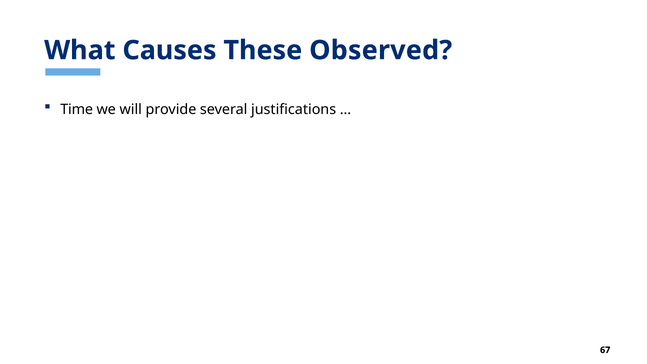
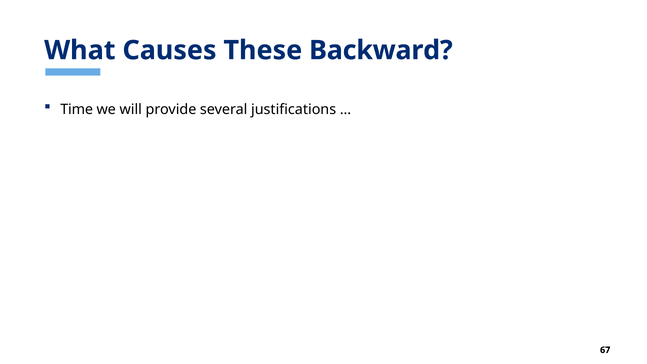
Observed: Observed -> Backward
